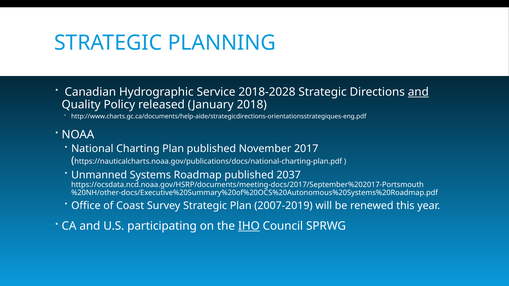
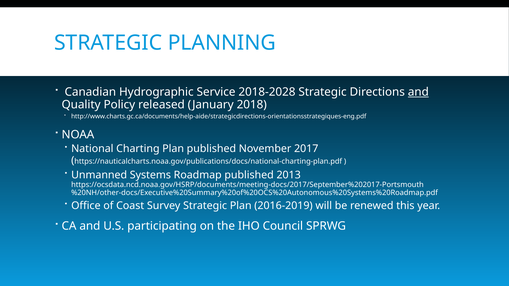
2037: 2037 -> 2013
2007-2019: 2007-2019 -> 2016-2019
IHO underline: present -> none
